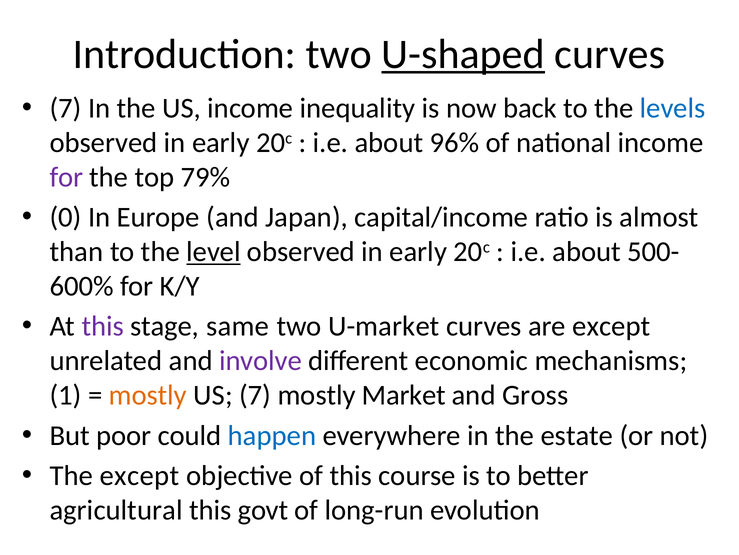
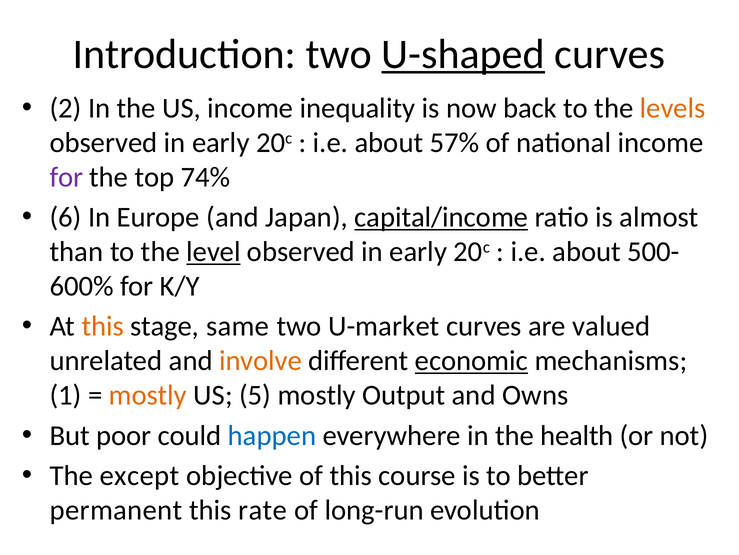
7 at (66, 108): 7 -> 2
levels colour: blue -> orange
96%: 96% -> 57%
79%: 79% -> 74%
0: 0 -> 6
capital/income underline: none -> present
this at (103, 326) colour: purple -> orange
are except: except -> valued
involve colour: purple -> orange
economic underline: none -> present
US 7: 7 -> 5
Market: Market -> Output
Gross: Gross -> Owns
estate: estate -> health
agricultural: agricultural -> permanent
govt: govt -> rate
